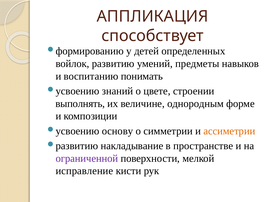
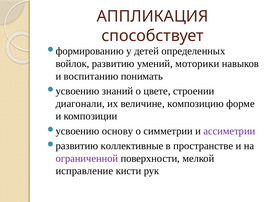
предметы: предметы -> моторики
выполнять: выполнять -> диагонали
однородным: однородным -> композицию
ассиметрии colour: orange -> purple
накладывание: накладывание -> коллективные
